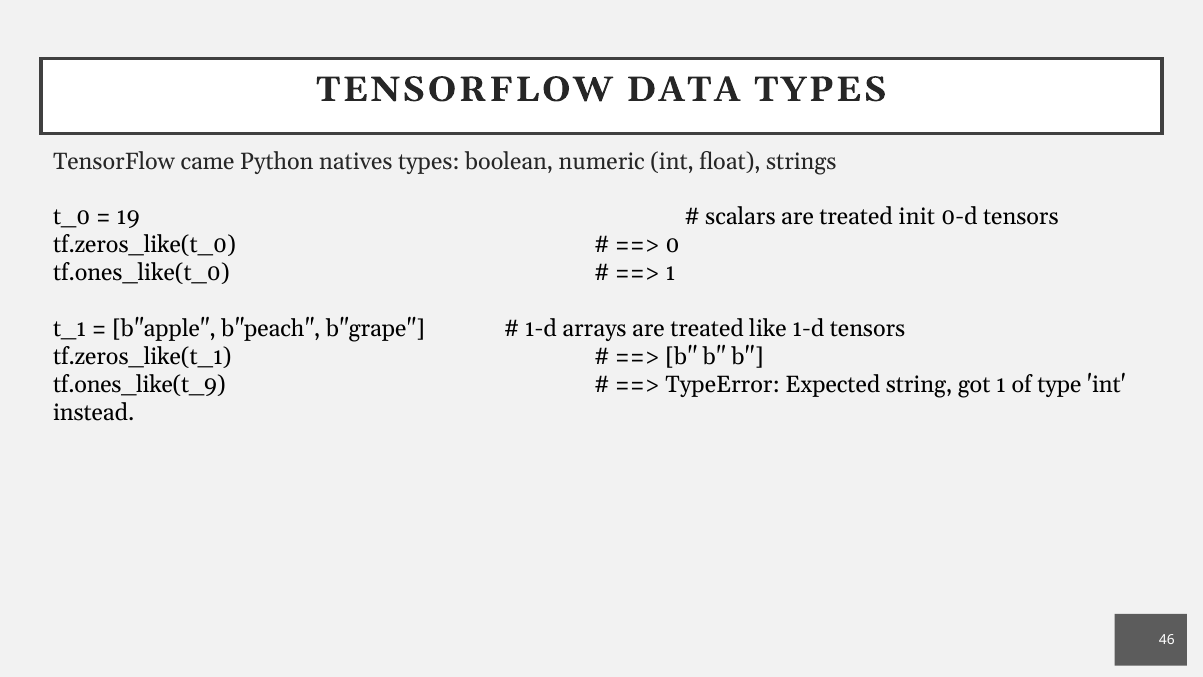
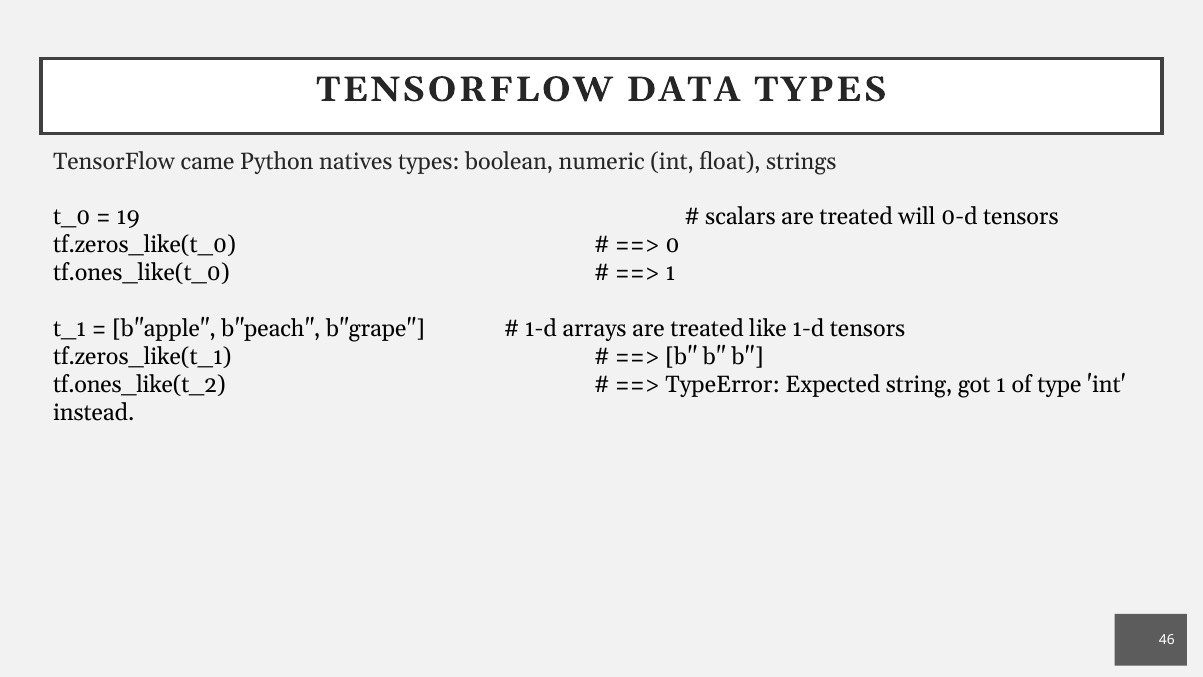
init: init -> will
tf.ones_like(t_9: tf.ones_like(t_9 -> tf.ones_like(t_2
